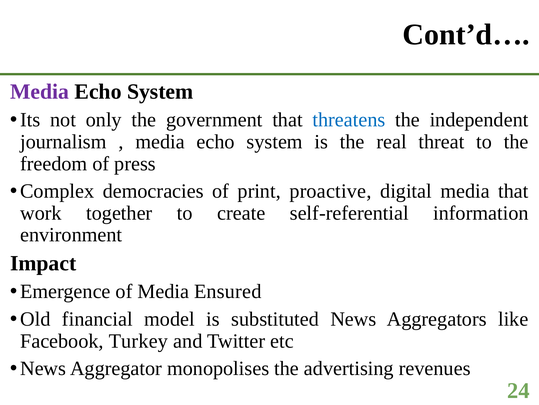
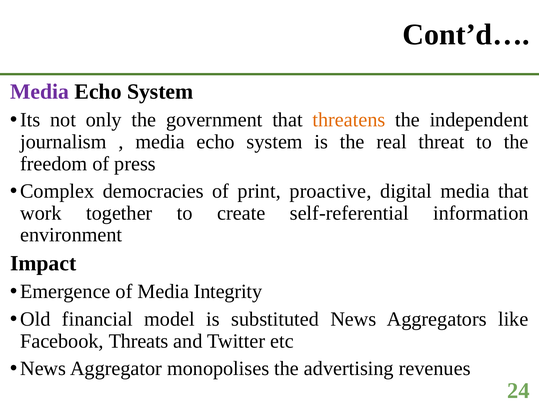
threatens colour: blue -> orange
Ensured: Ensured -> Integrity
Turkey: Turkey -> Threats
